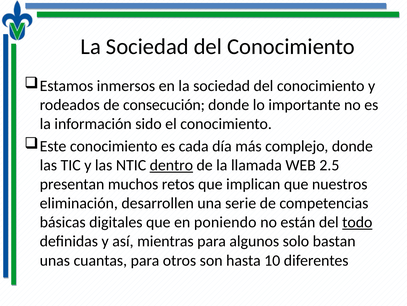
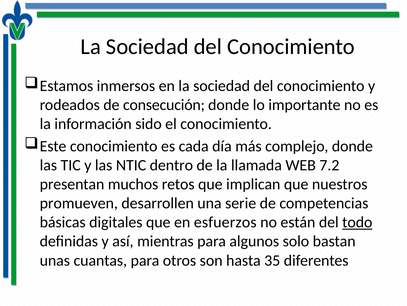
dentro underline: present -> none
2.5: 2.5 -> 7.2
eliminación: eliminación -> promueven
poniendo: poniendo -> esfuerzos
10: 10 -> 35
